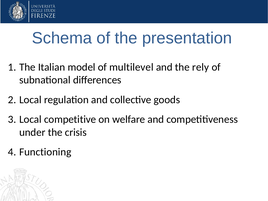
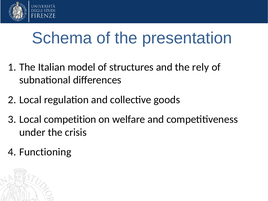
multilevel: multilevel -> structures
competitive: competitive -> competition
